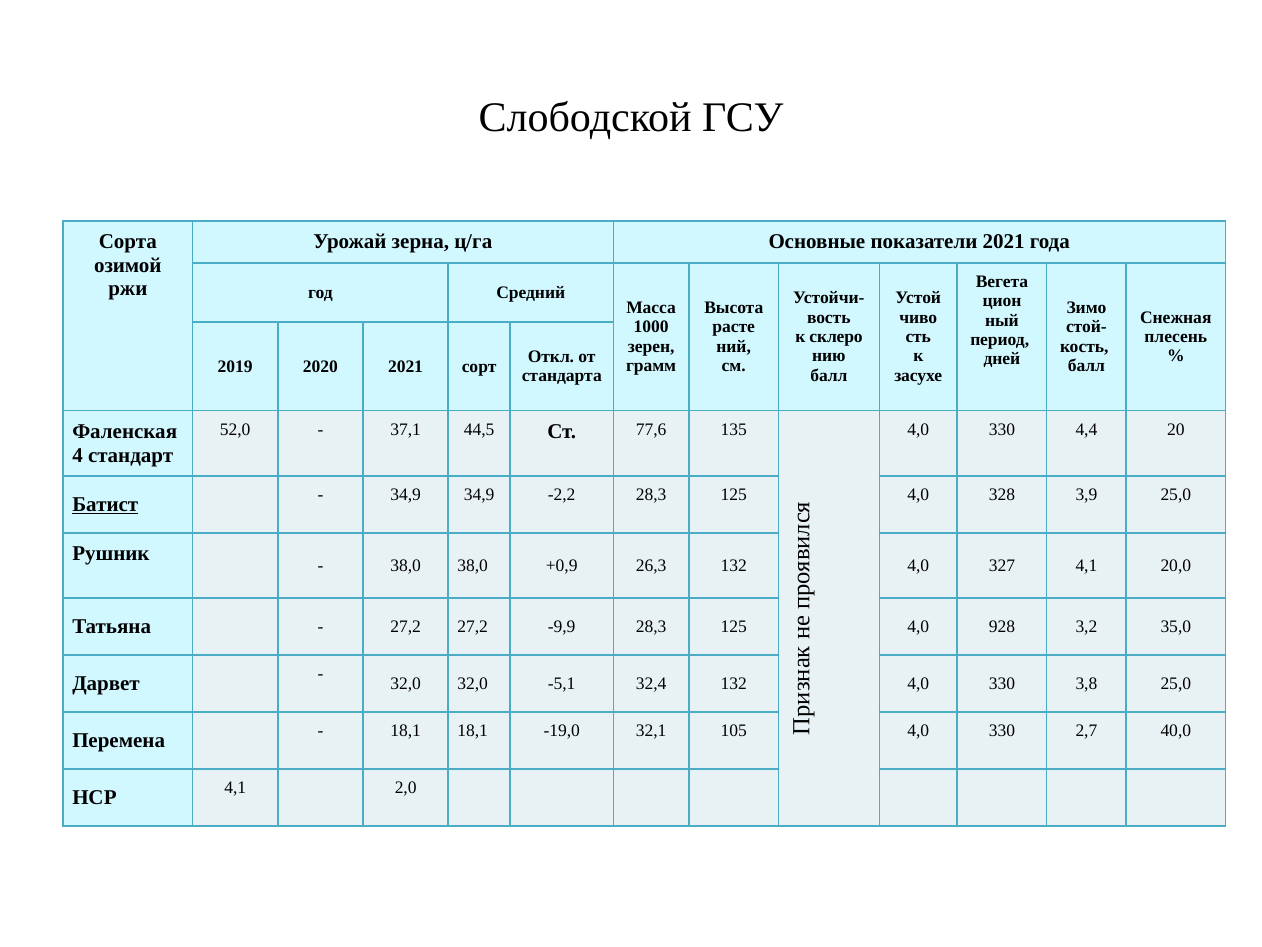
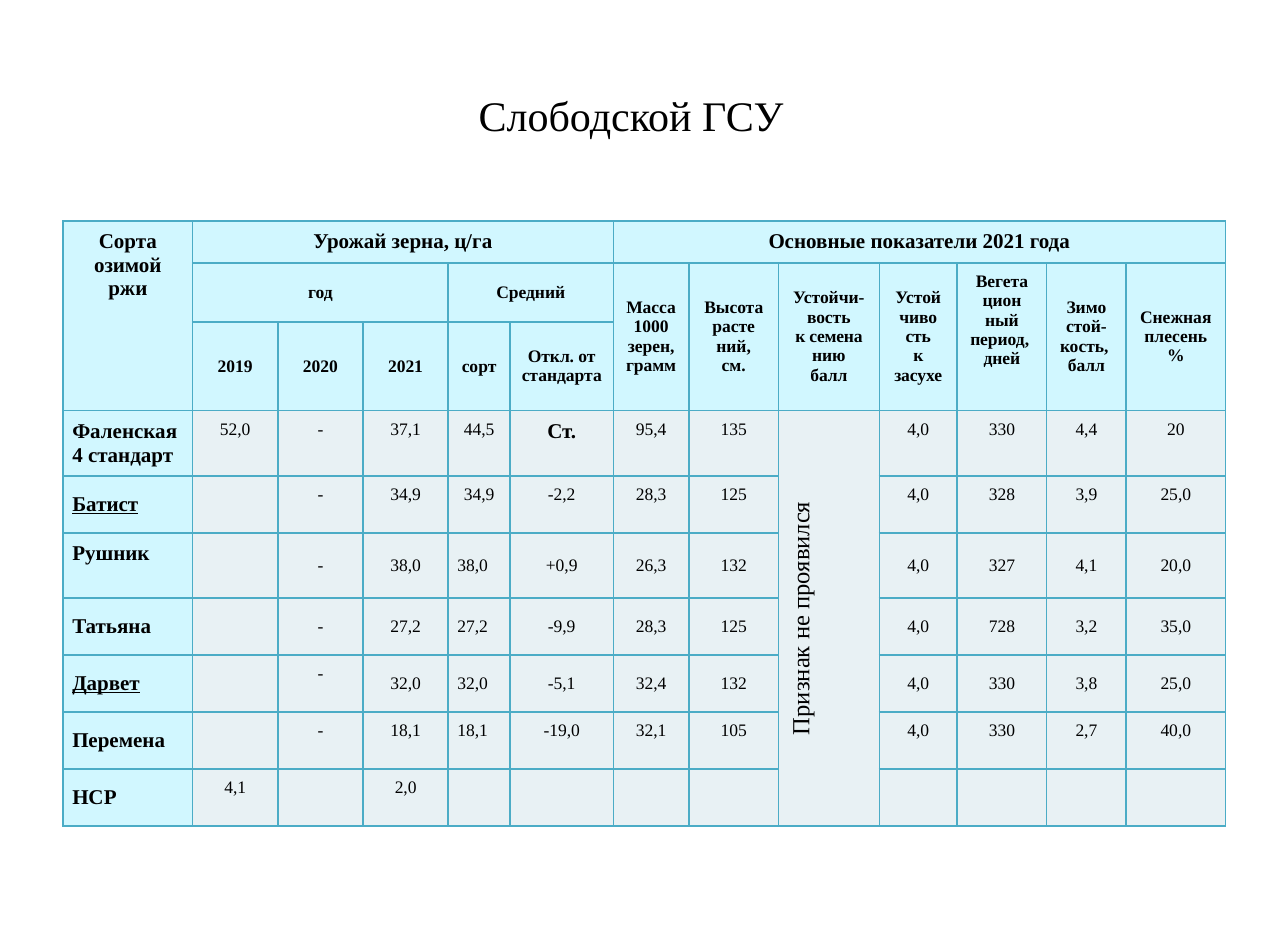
склеро: склеро -> семена
77,6: 77,6 -> 95,4
928: 928 -> 728
Дарвет underline: none -> present
